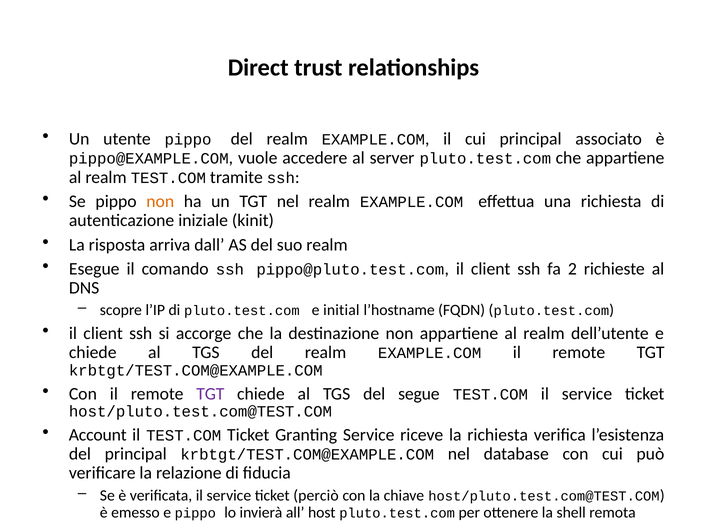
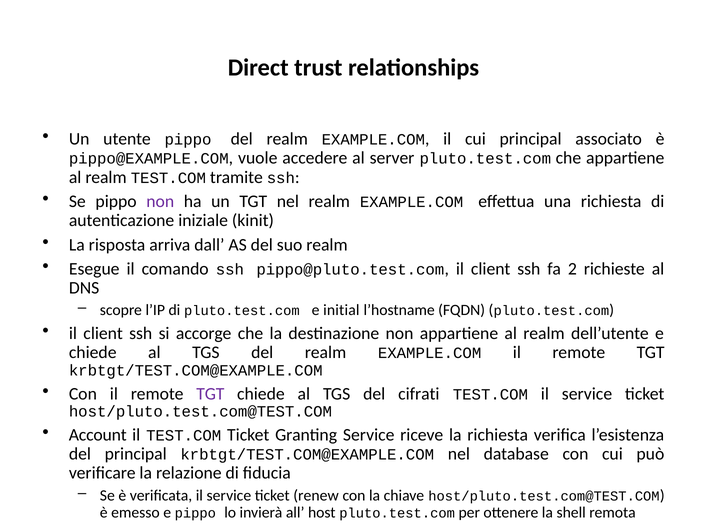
non at (160, 202) colour: orange -> purple
segue: segue -> cifrati
perciò: perciò -> renew
